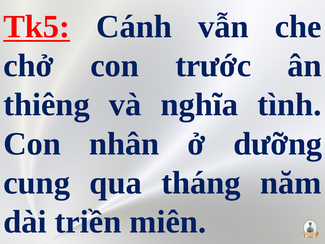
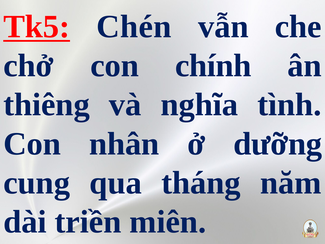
Cánh: Cánh -> Chén
trước: trước -> chính
